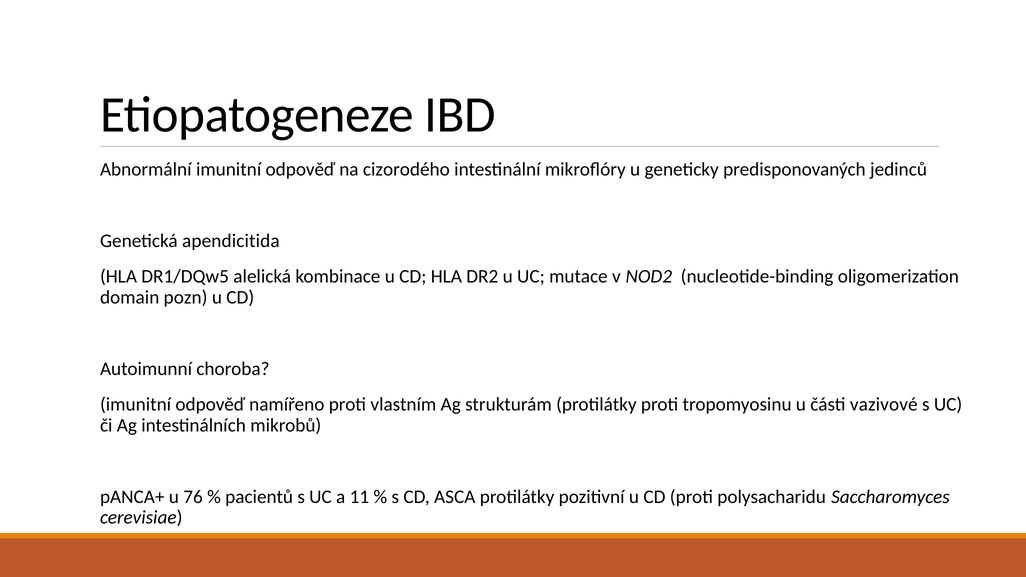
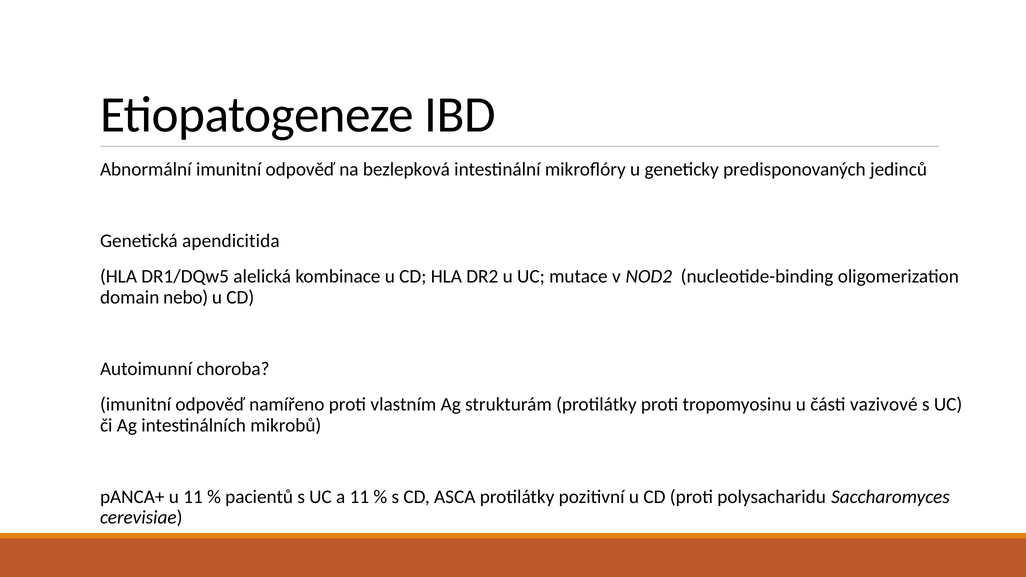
cizorodého: cizorodého -> bezlepková
pozn: pozn -> nebo
u 76: 76 -> 11
